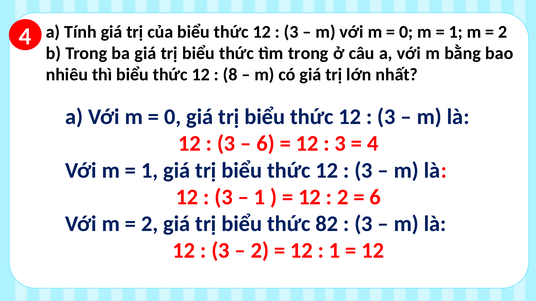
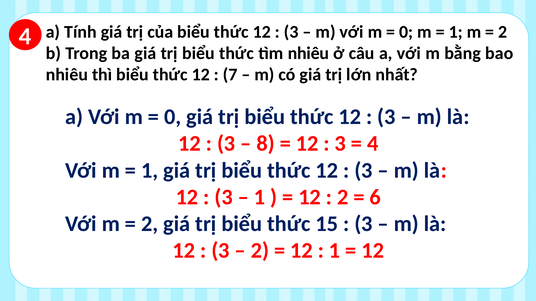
tìm trong: trong -> nhiêu
8: 8 -> 7
6 at (266, 144): 6 -> 8
82: 82 -> 15
